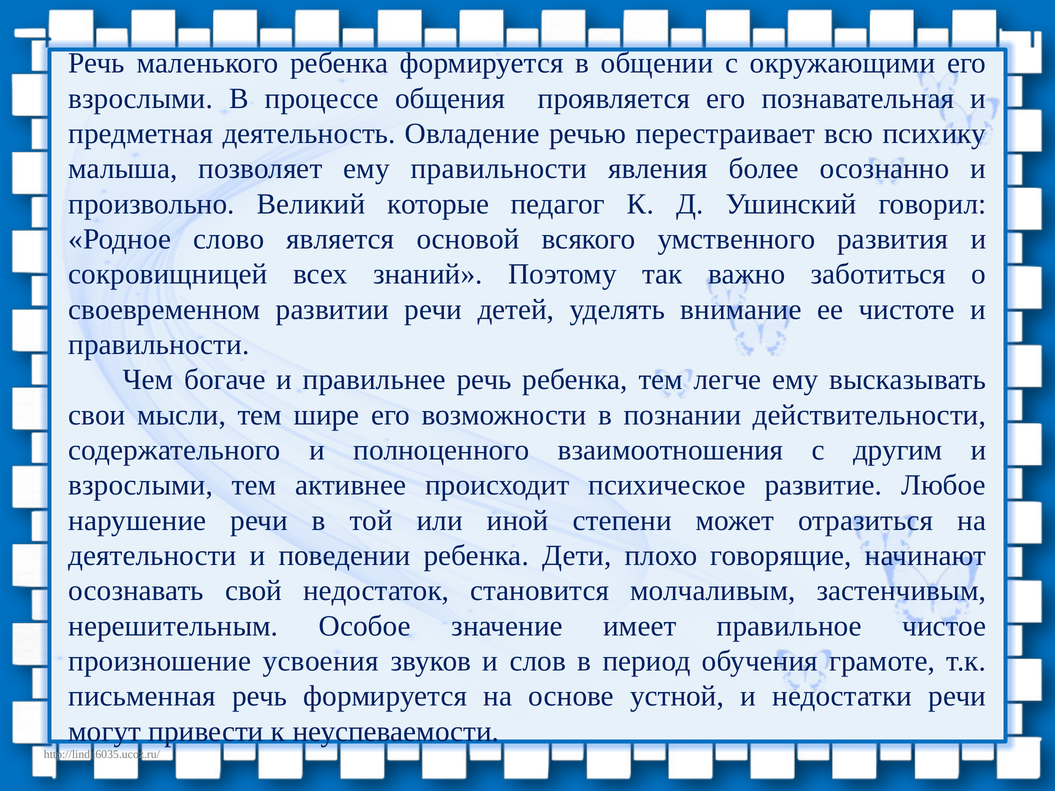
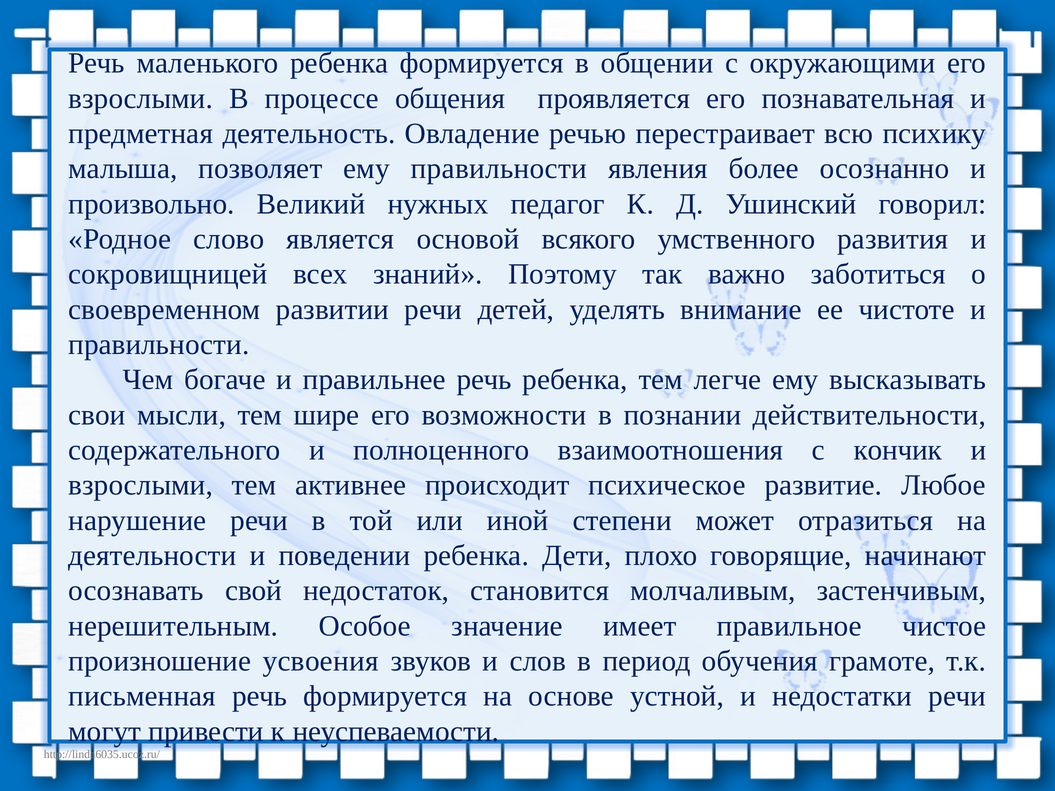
которые: которые -> нужных
другим: другим -> кончик
